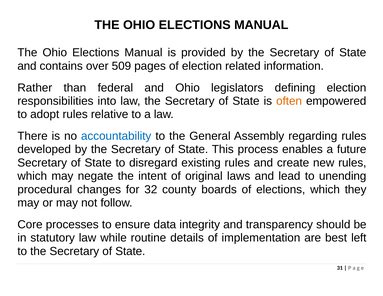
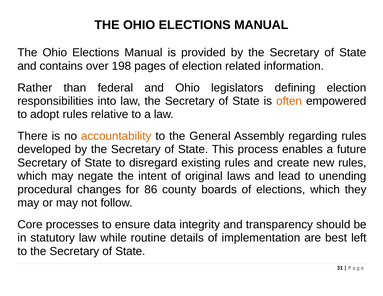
509: 509 -> 198
accountability colour: blue -> orange
32: 32 -> 86
